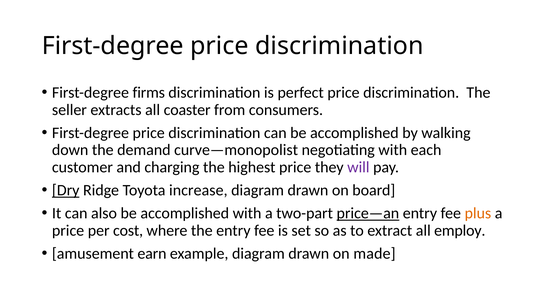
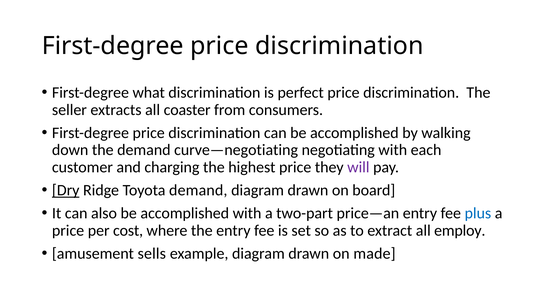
firms: firms -> what
curve—monopolist: curve—monopolist -> curve—negotiating
Toyota increase: increase -> demand
price—an underline: present -> none
plus colour: orange -> blue
earn: earn -> sells
